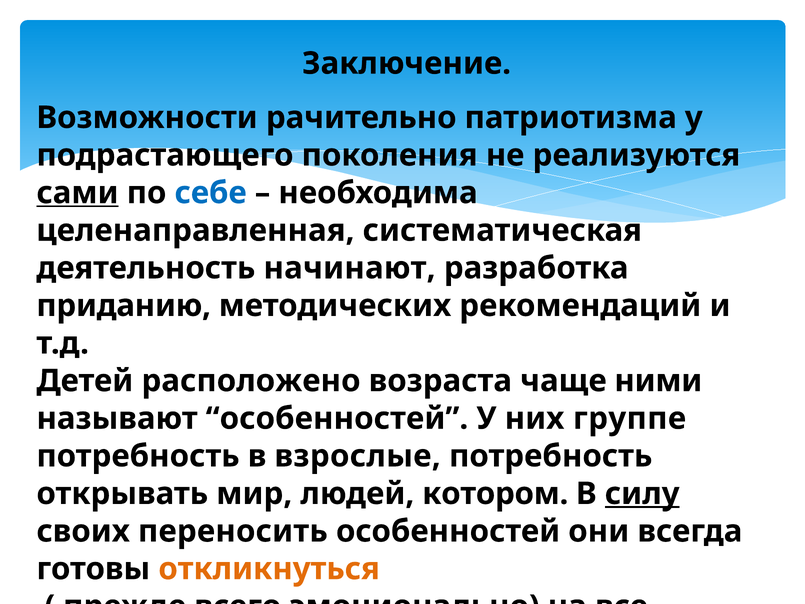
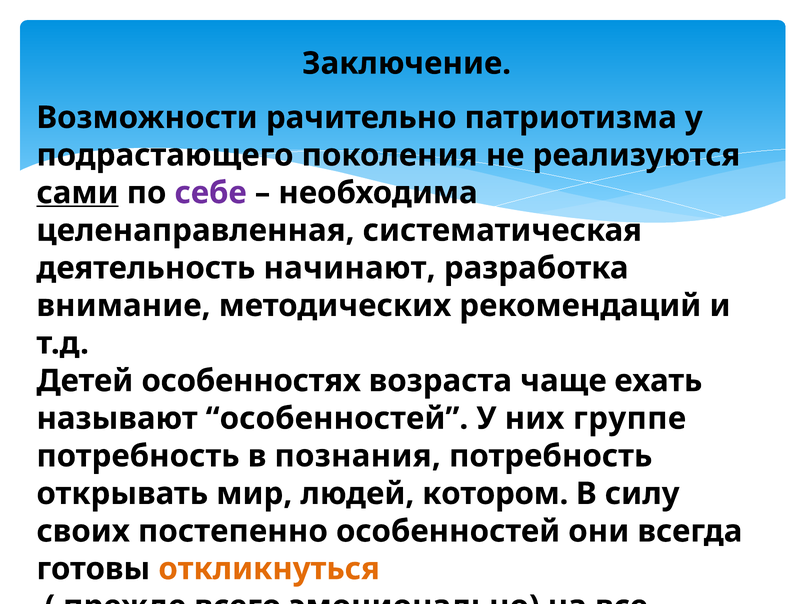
себе colour: blue -> purple
приданию: приданию -> внимание
расположено: расположено -> особенностях
ними: ними -> ехать
взрослые: взрослые -> познания
силу underline: present -> none
переносить: переносить -> постепенно
